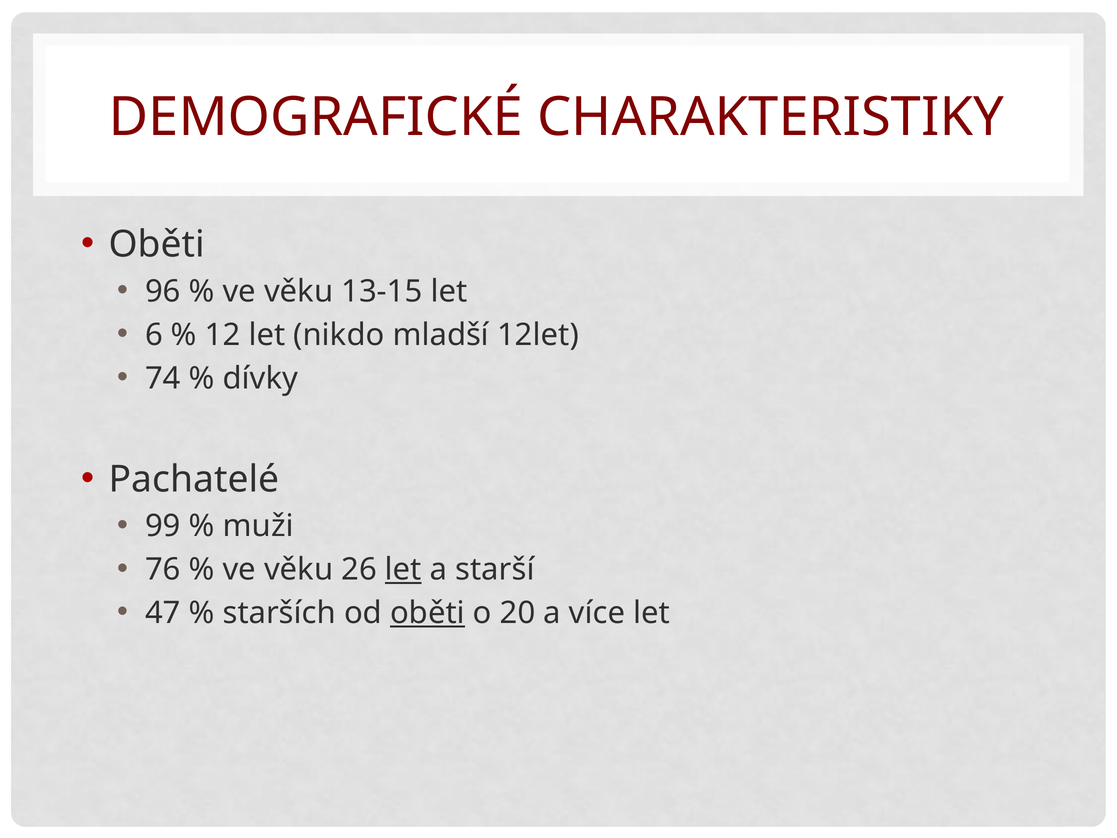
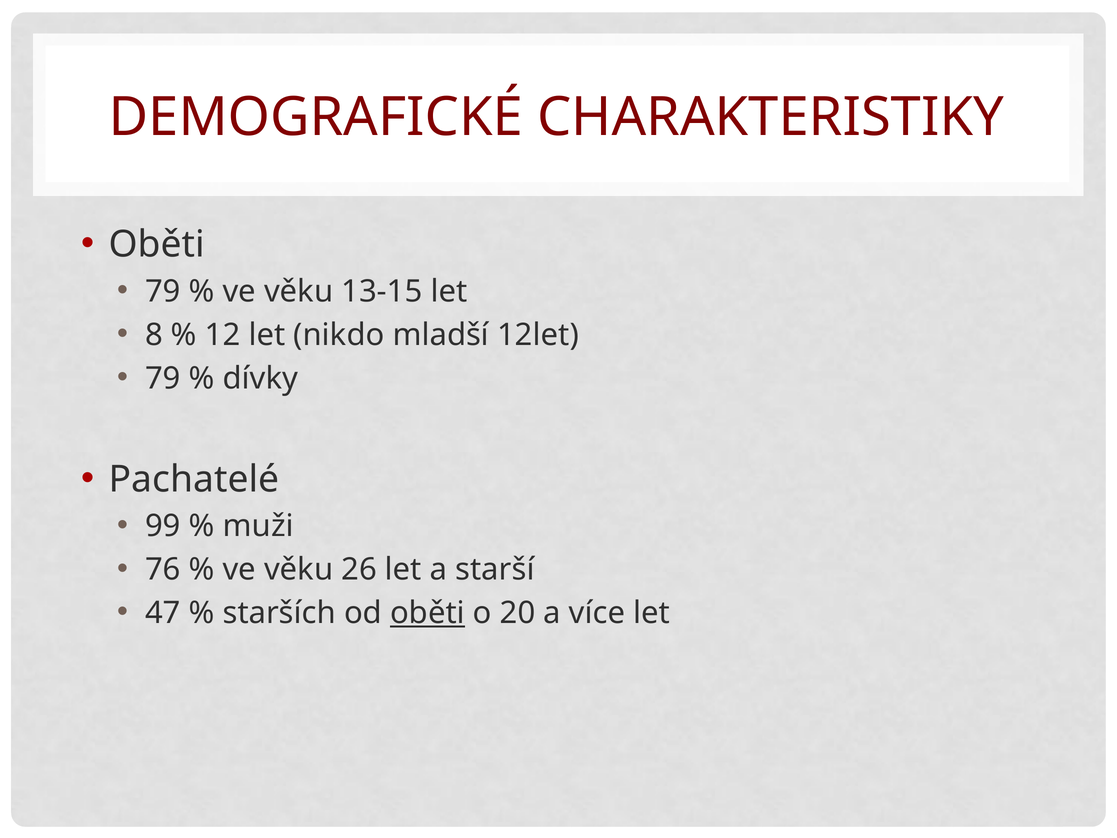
96 at (163, 291): 96 -> 79
6: 6 -> 8
74 at (163, 378): 74 -> 79
let at (403, 569) underline: present -> none
